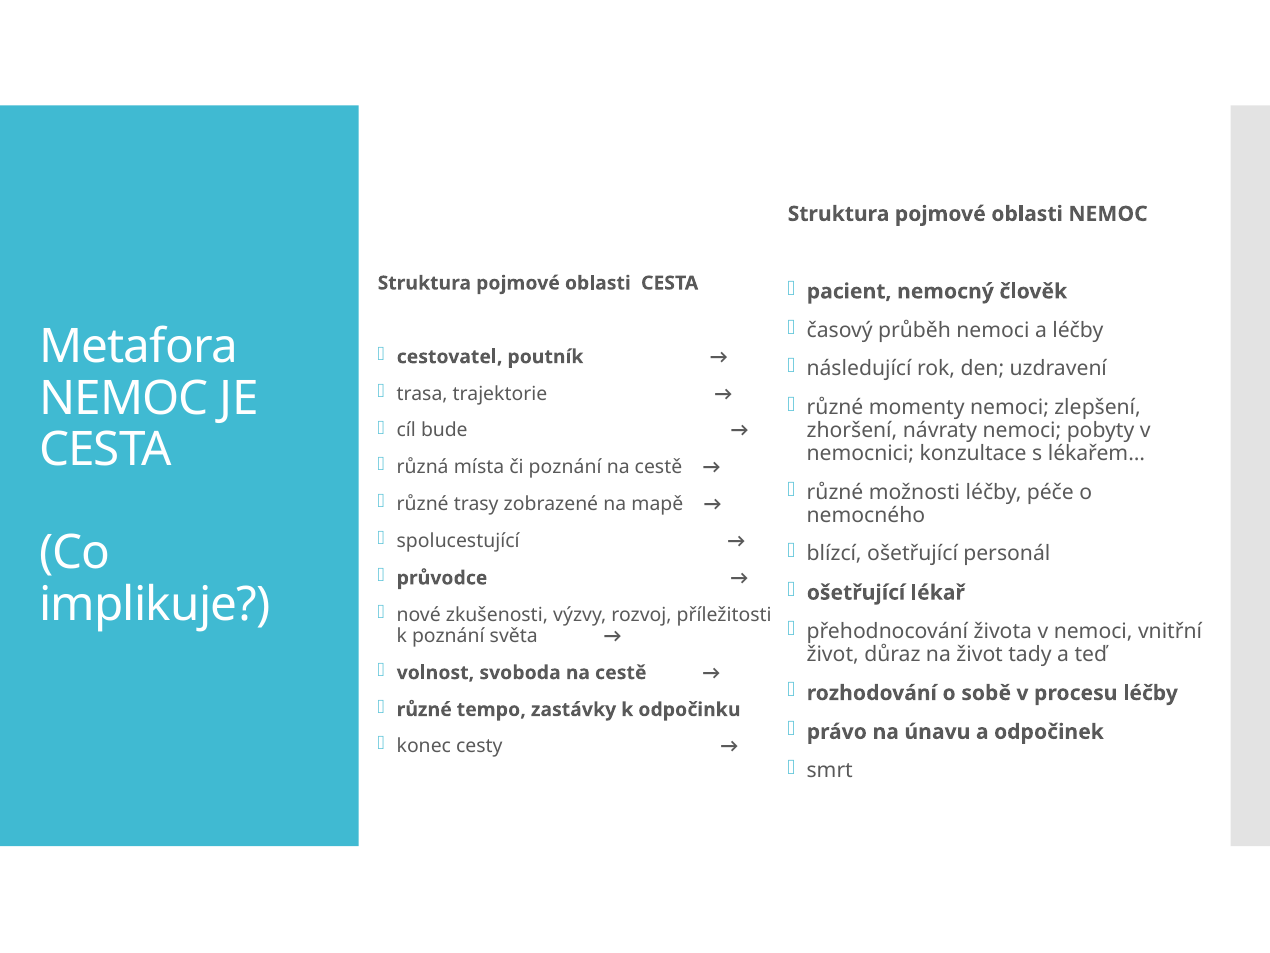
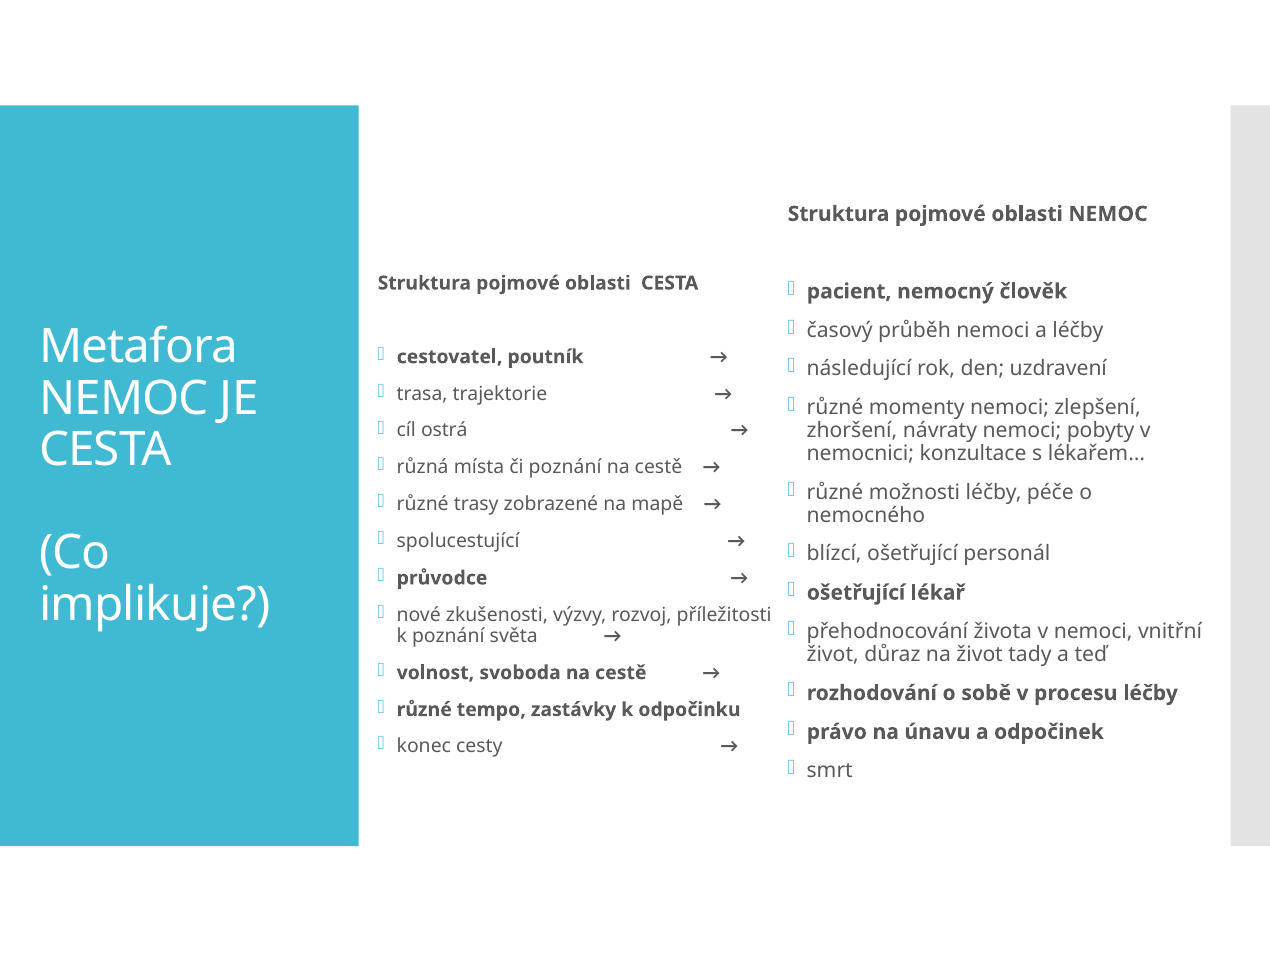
bude: bude -> ostrá
